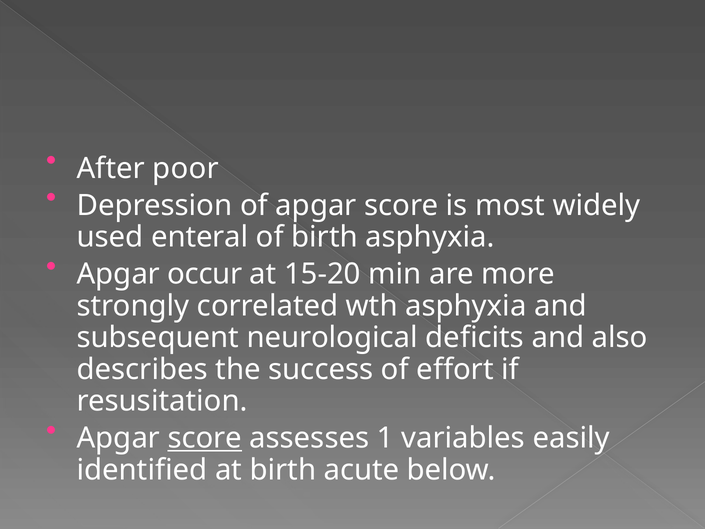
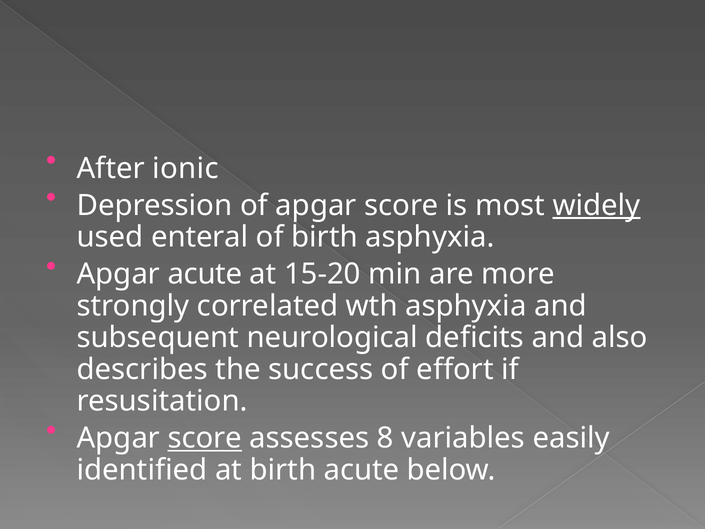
poor: poor -> ionic
widely underline: none -> present
Apgar occur: occur -> acute
1: 1 -> 8
